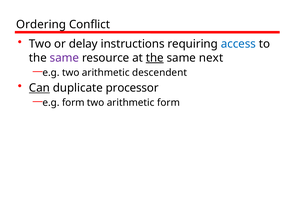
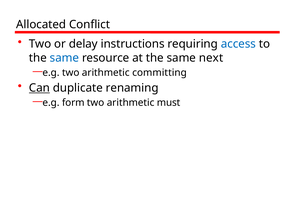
Ordering: Ordering -> Allocated
same at (64, 58) colour: purple -> blue
the at (155, 58) underline: present -> none
descendent: descendent -> committing
processor: processor -> renaming
arithmetic form: form -> must
